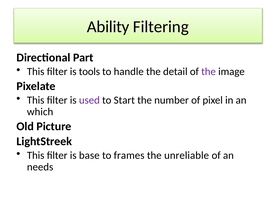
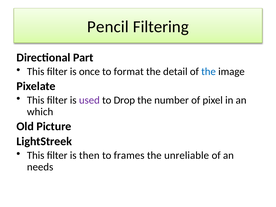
Ability: Ability -> Pencil
tools: tools -> once
handle: handle -> format
the at (209, 72) colour: purple -> blue
Start: Start -> Drop
base: base -> then
